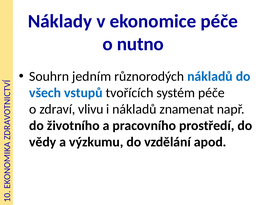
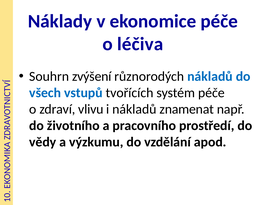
nutno: nutno -> léčiva
jedním: jedním -> zvýšení
